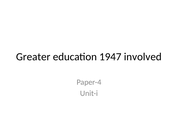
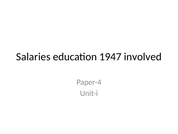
Greater: Greater -> Salaries
